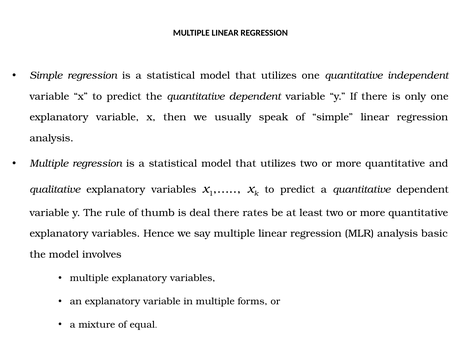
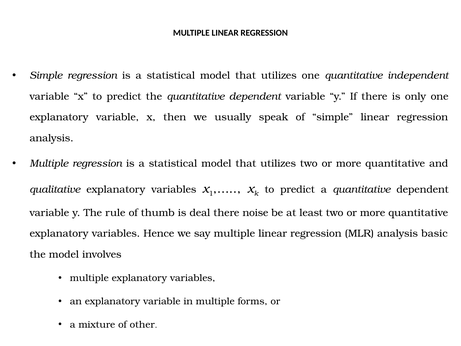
rates: rates -> noise
equal: equal -> other
